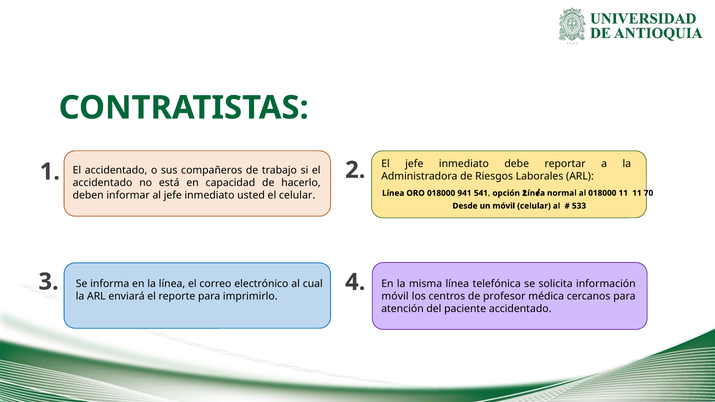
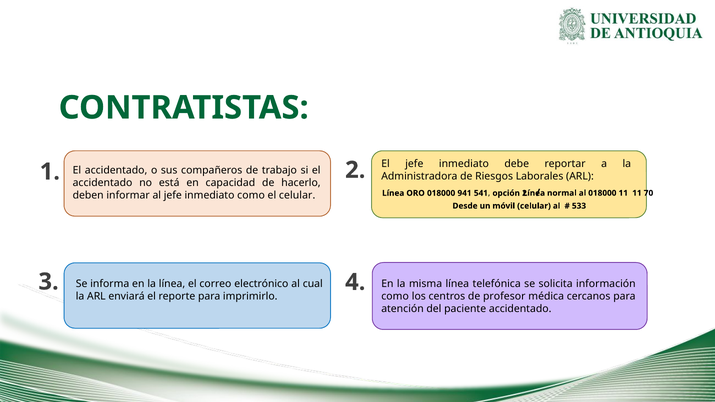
inmediato usted: usted -> como
móvil at (395, 296): móvil -> como
